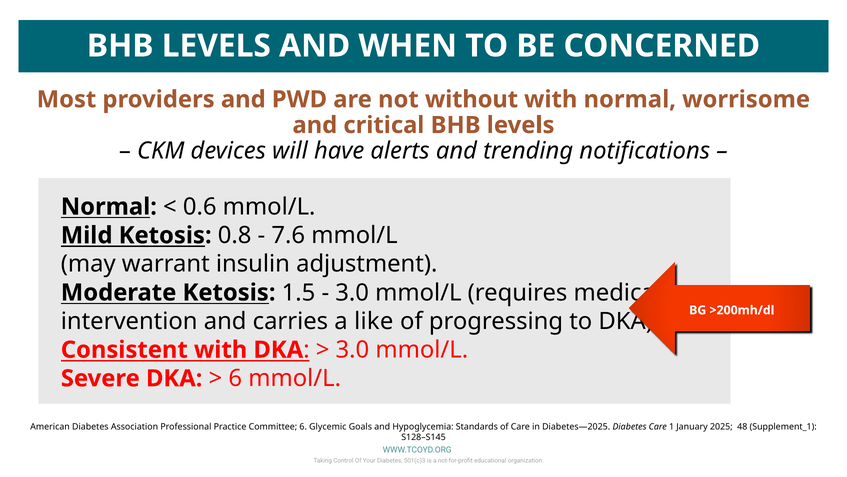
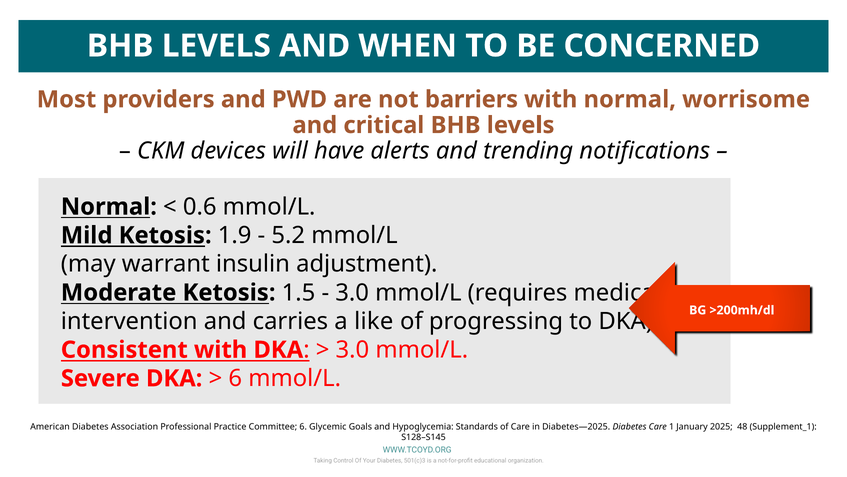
without: without -> barriers
0.8: 0.8 -> 1.9
7.6: 7.6 -> 5.2
